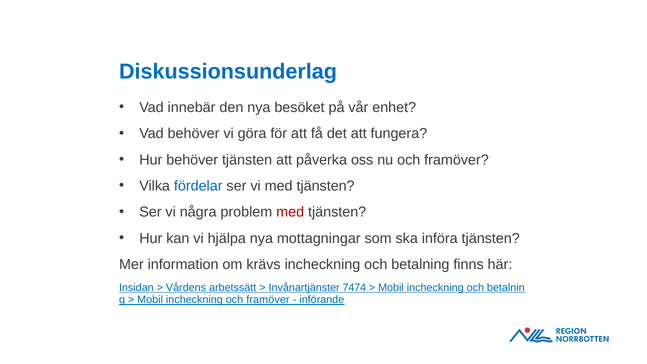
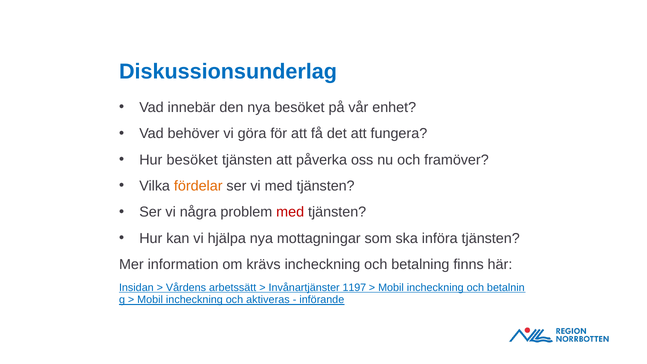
Hur behöver: behöver -> besöket
fördelar colour: blue -> orange
7474: 7474 -> 1197
incheckning och framöver: framöver -> aktiveras
